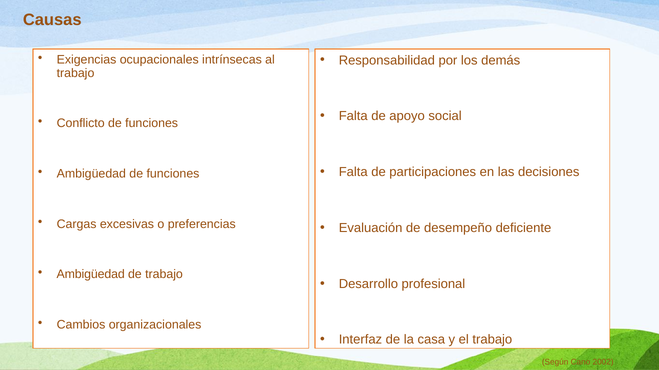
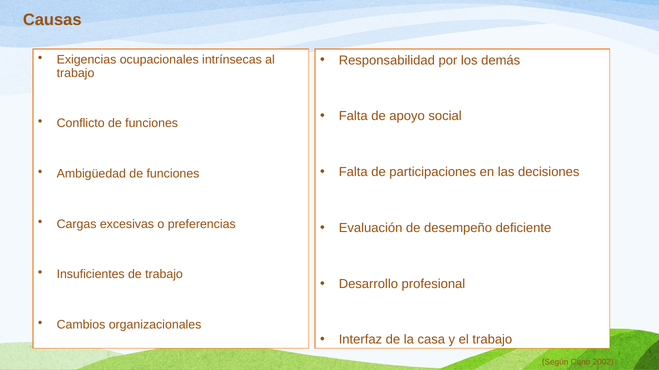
Ambigüedad at (91, 275): Ambigüedad -> Insuficientes
